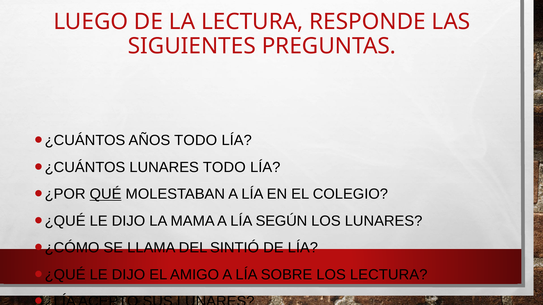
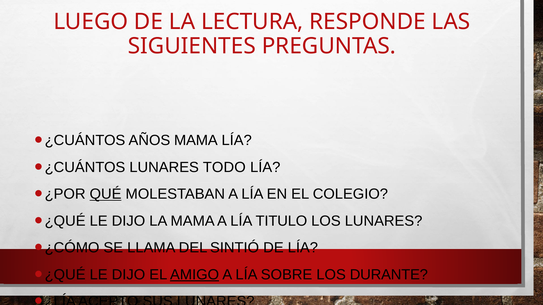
AÑOS TODO: TODO -> MAMA
SEGÚN: SEGÚN -> TITULO
AMIGO underline: none -> present
LOS LECTURA: LECTURA -> DURANTE
